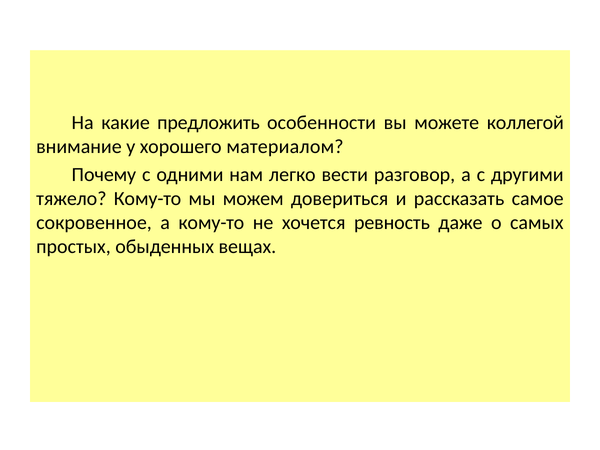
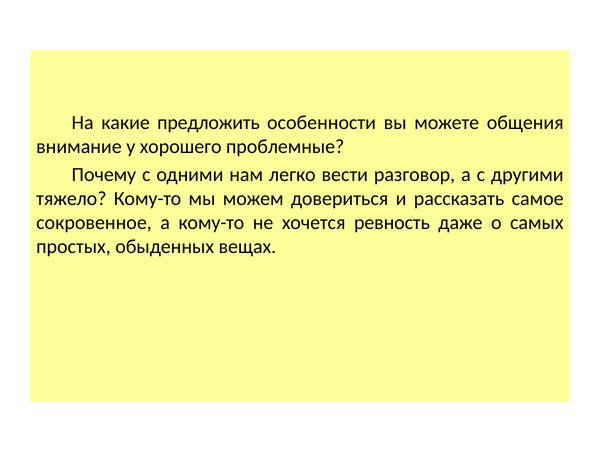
коллегой: коллегой -> общения
материалом: материалом -> проблемные
